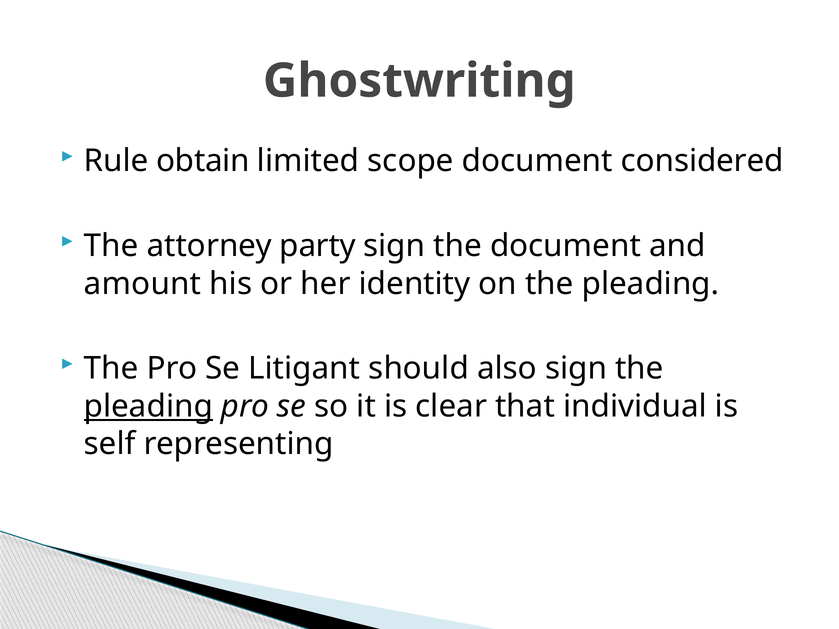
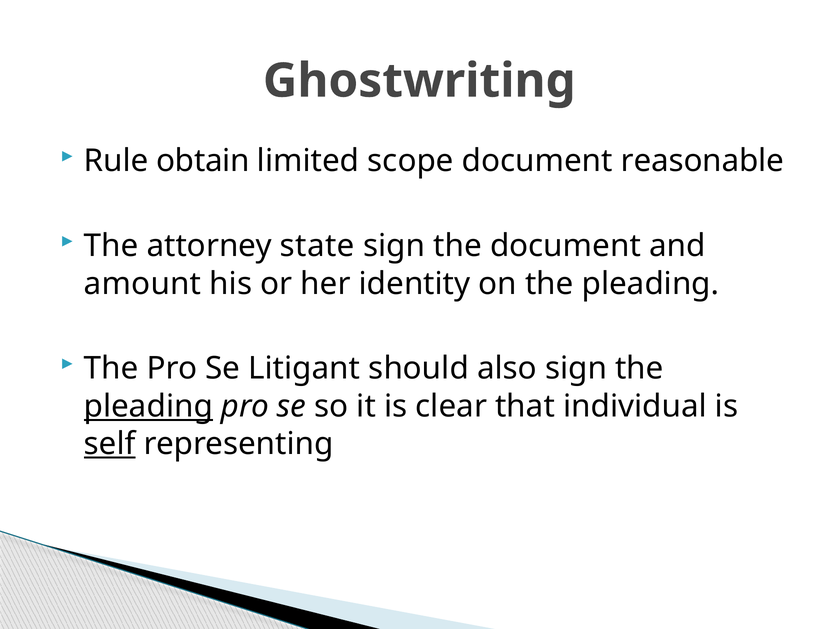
considered: considered -> reasonable
party: party -> state
self underline: none -> present
